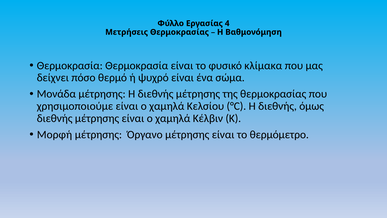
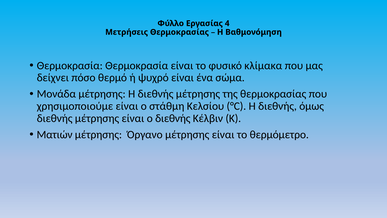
χρησιμοποιούμε είναι ο χαμηλά: χαμηλά -> στάθμη
μέτρησης είναι ο χαμηλά: χαμηλά -> διεθνής
Μορφή: Μορφή -> Ματιών
